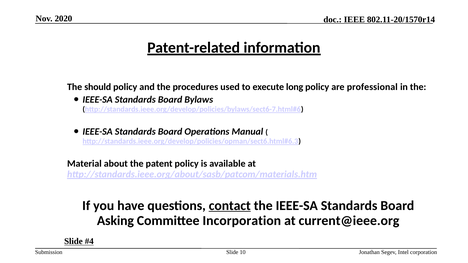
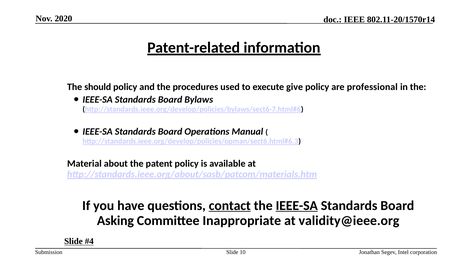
long: long -> give
IEEE-SA at (297, 206) underline: none -> present
Incorporation: Incorporation -> Inappropriate
current@ieee.org: current@ieee.org -> validity@ieee.org
